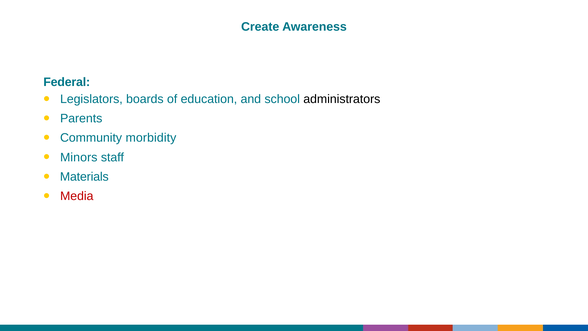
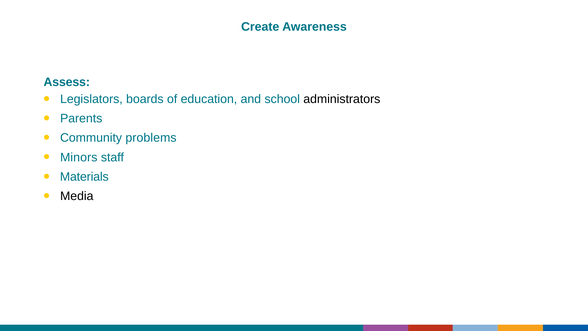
Federal: Federal -> Assess
morbidity: morbidity -> problems
Media colour: red -> black
